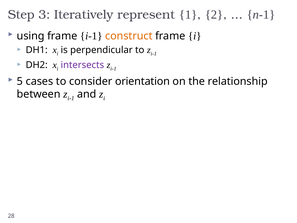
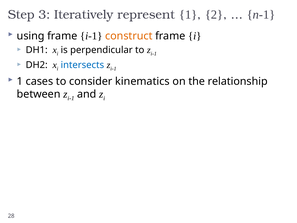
intersects colour: purple -> blue
5 at (20, 81): 5 -> 1
orientation: orientation -> kinematics
